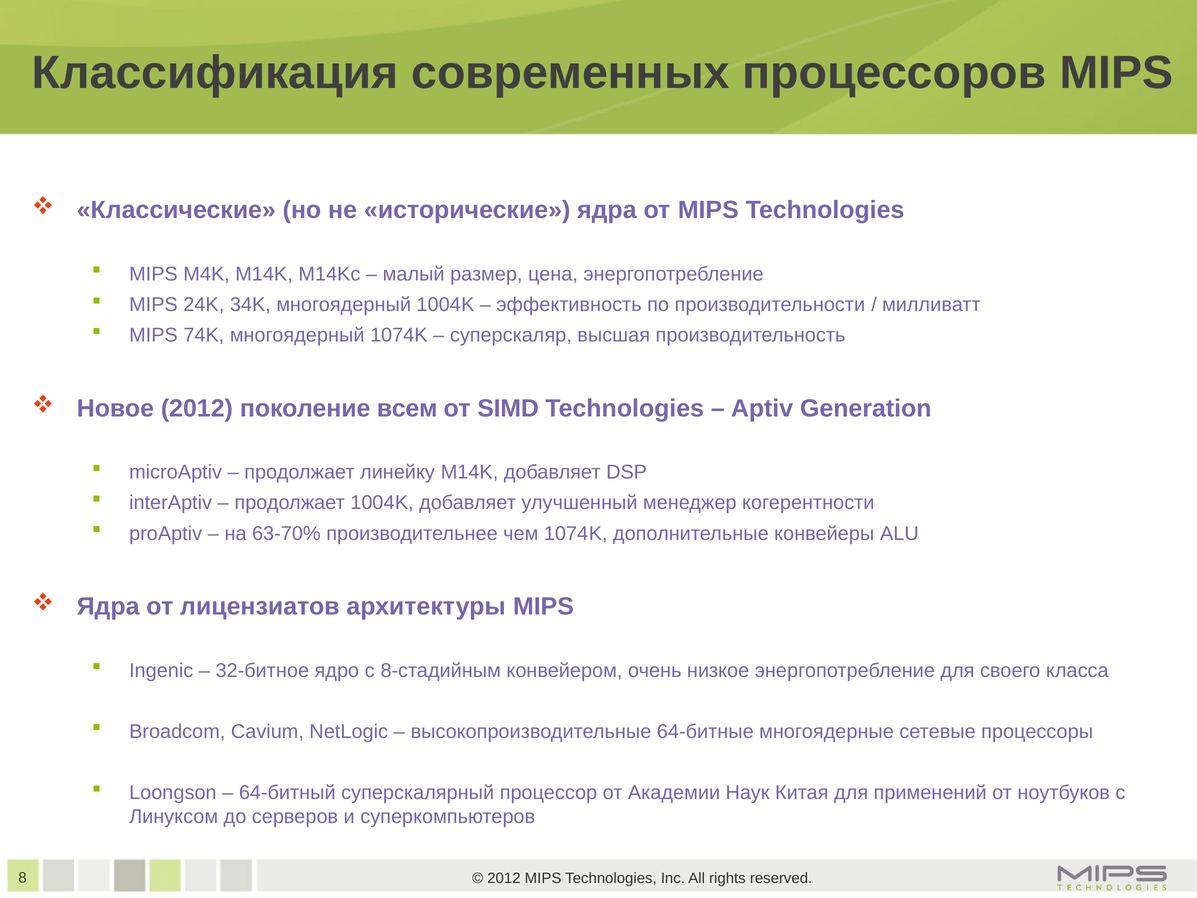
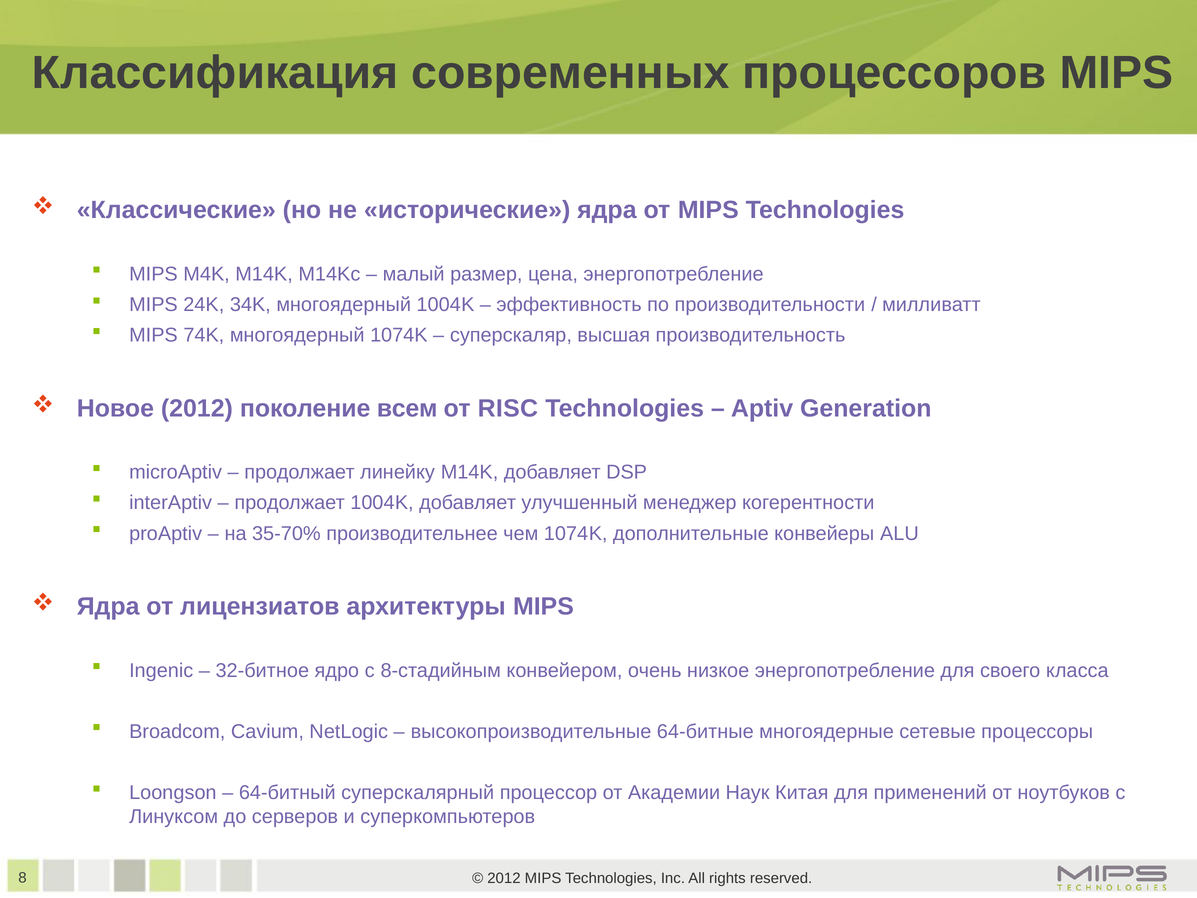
SIMD: SIMD -> RISC
63-70%: 63-70% -> 35-70%
